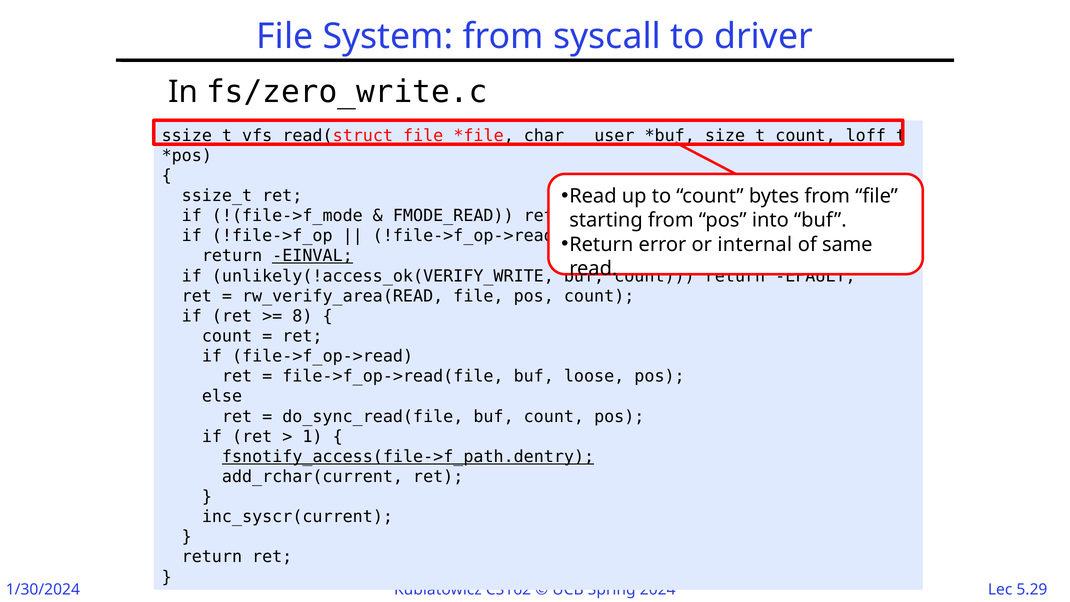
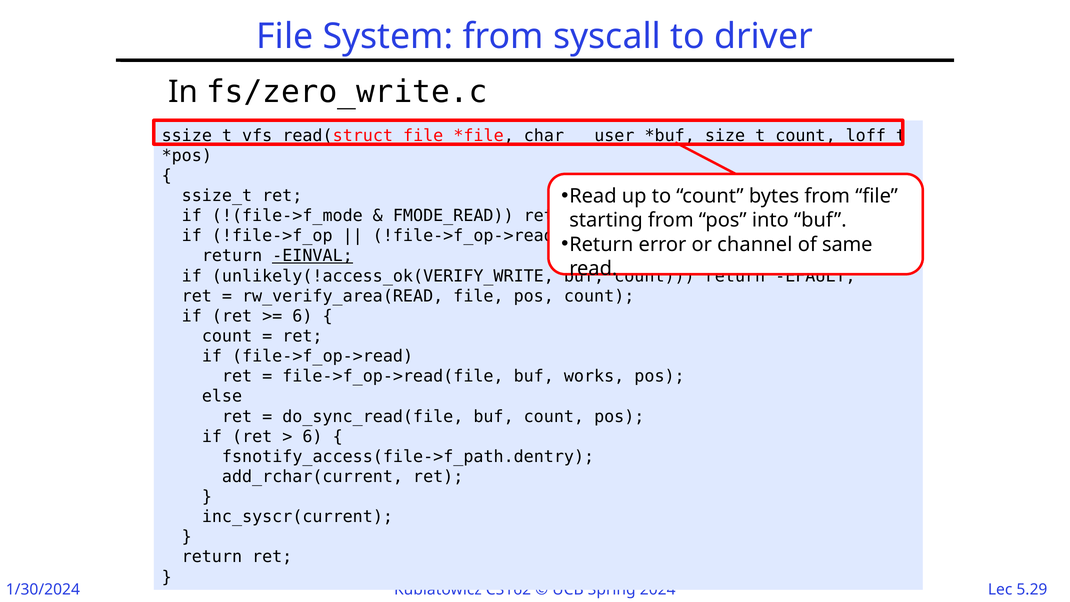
internal: internal -> channel
8 at (302, 316): 8 -> 6
loose: loose -> works
1 at (312, 436): 1 -> 6
fsnotify_access(file->f_path.dentry underline: present -> none
